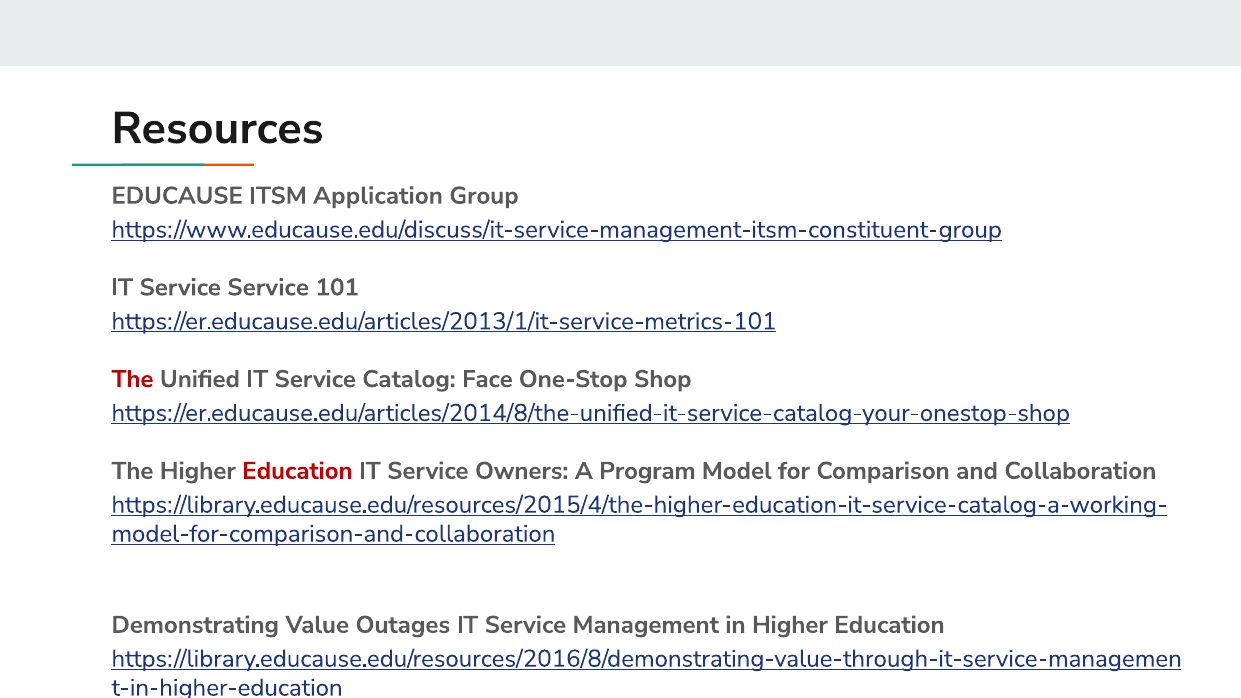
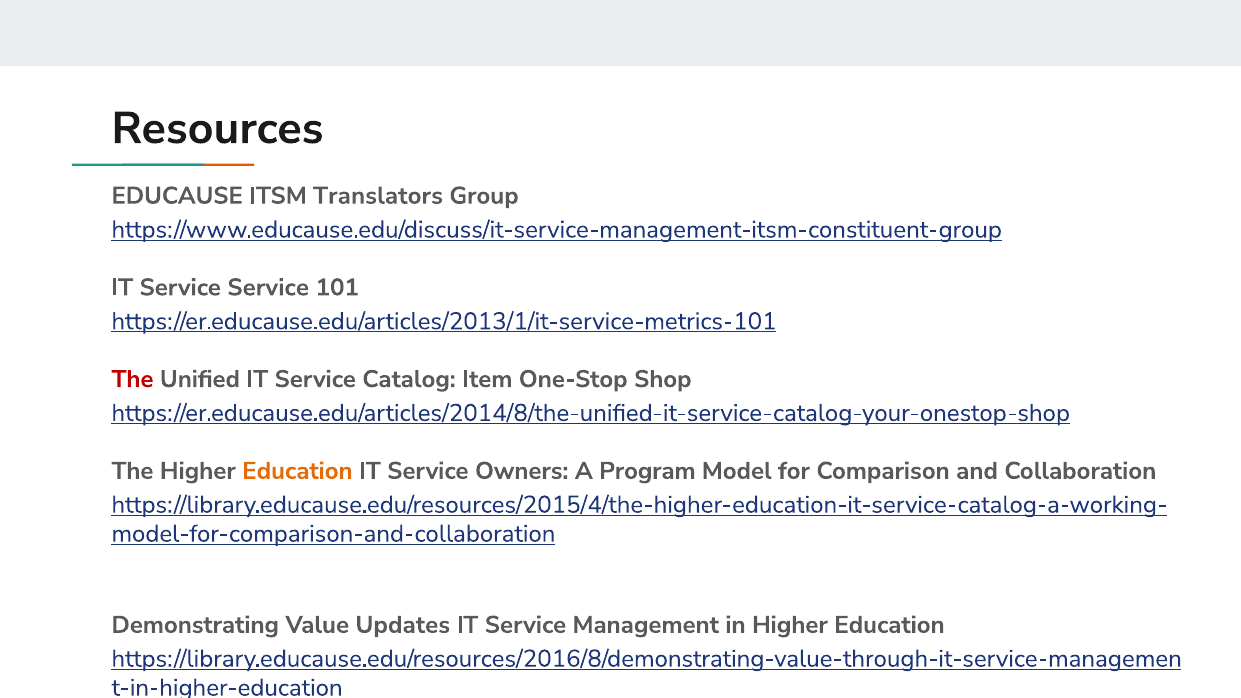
Application: Application -> Translators
Face: Face -> Item
Education at (297, 471) colour: red -> orange
Outages: Outages -> Updates
